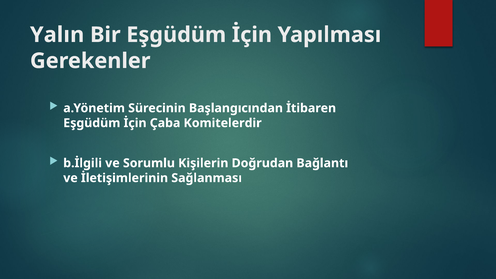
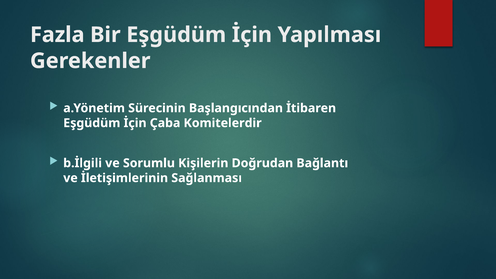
Yalın: Yalın -> Fazla
